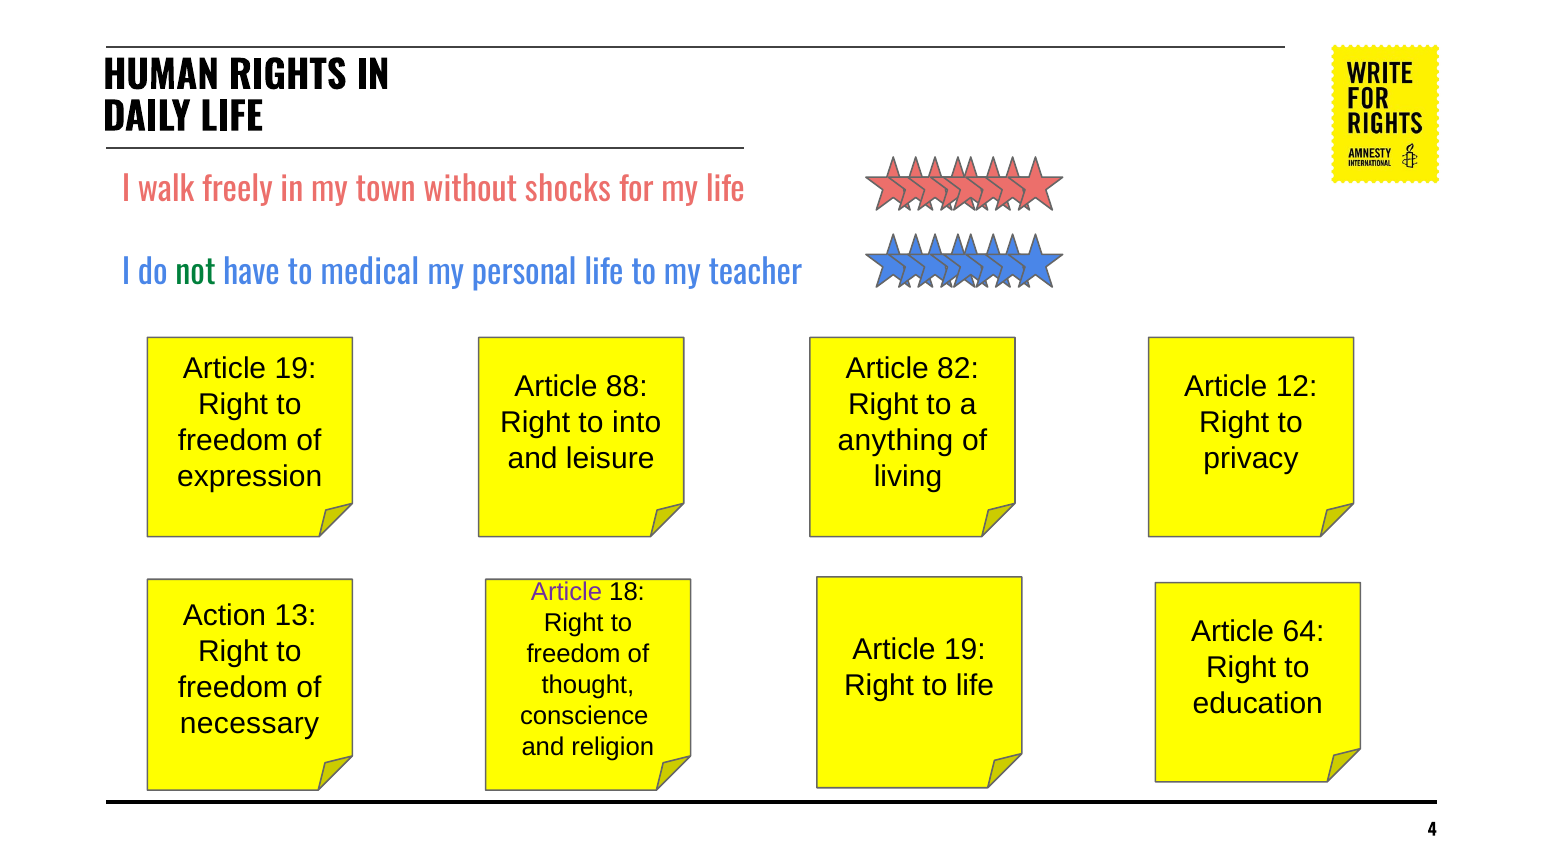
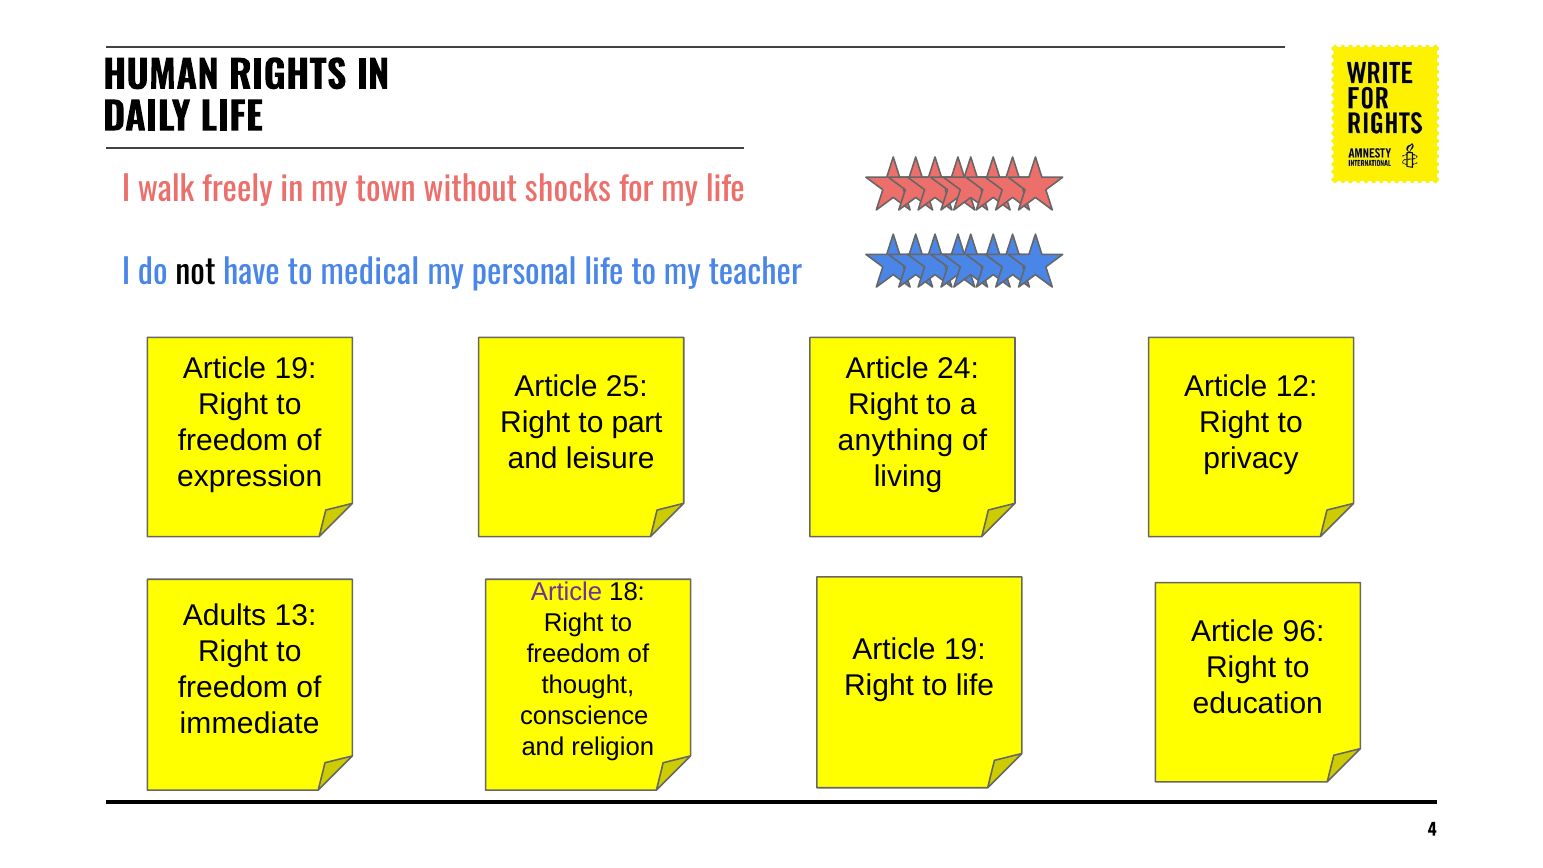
not colour: green -> black
82: 82 -> 24
88: 88 -> 25
into: into -> part
Action: Action -> Adults
64: 64 -> 96
necessary: necessary -> immediate
